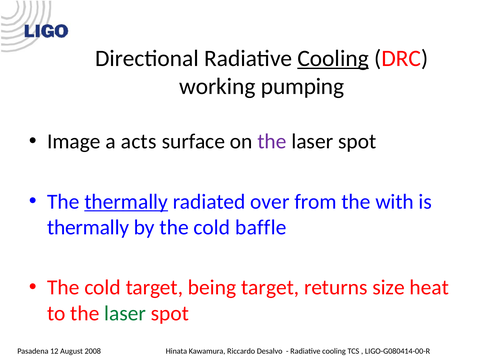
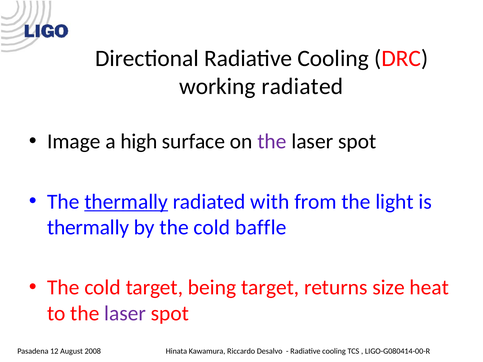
Cooling at (333, 58) underline: present -> none
working pumping: pumping -> radiated
acts: acts -> high
over: over -> with
with: with -> light
laser at (125, 314) colour: green -> purple
